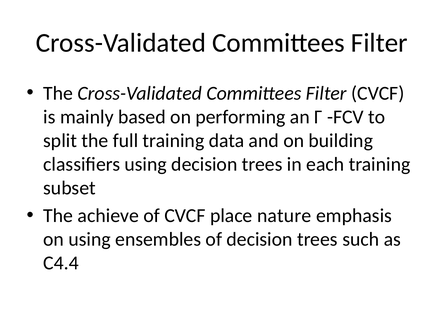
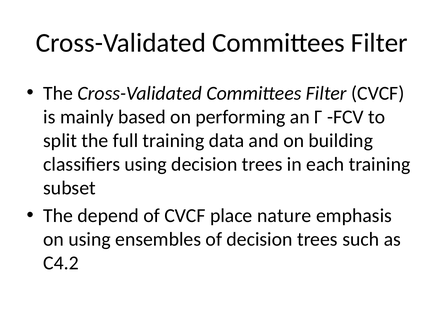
achieve: achieve -> depend
C4.4: C4.4 -> C4.2
